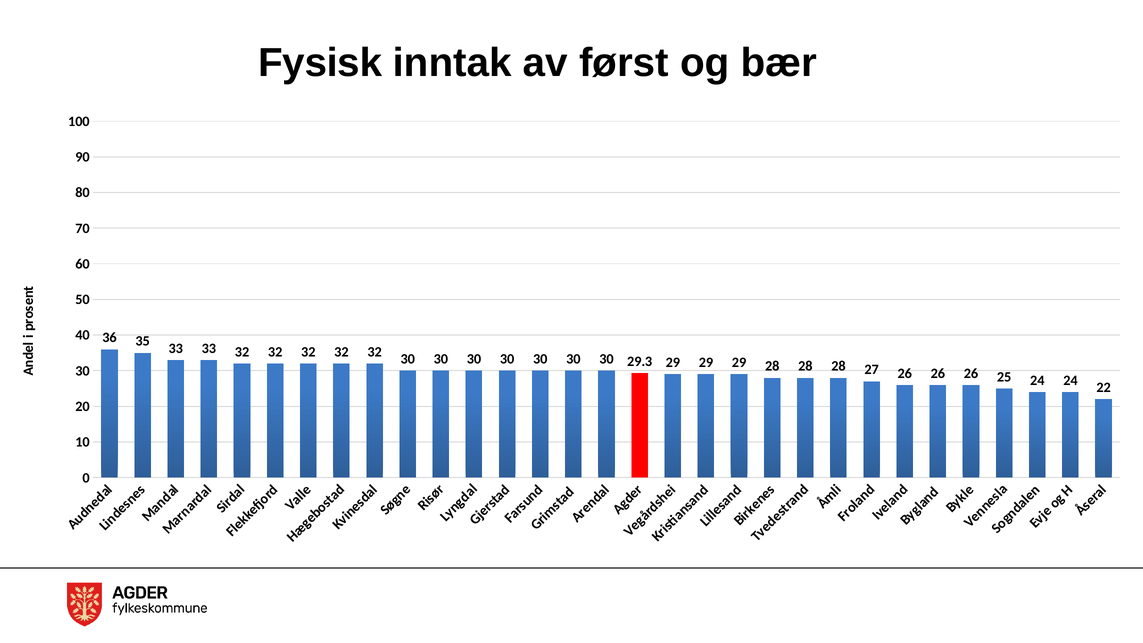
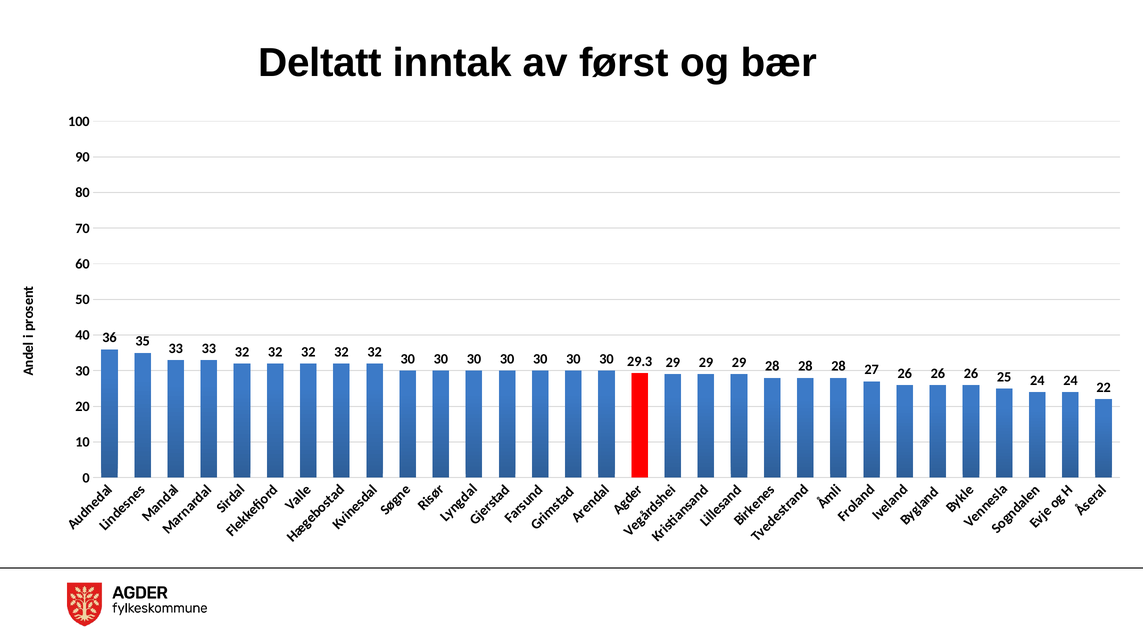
Fysisk: Fysisk -> Deltatt
